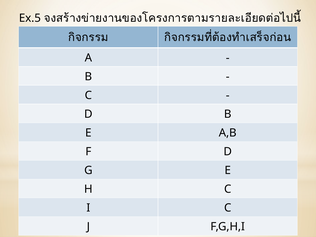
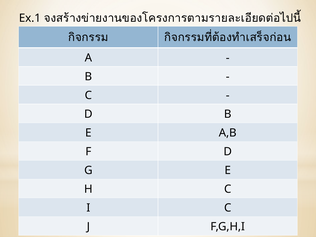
Ex.5: Ex.5 -> Ex.1
